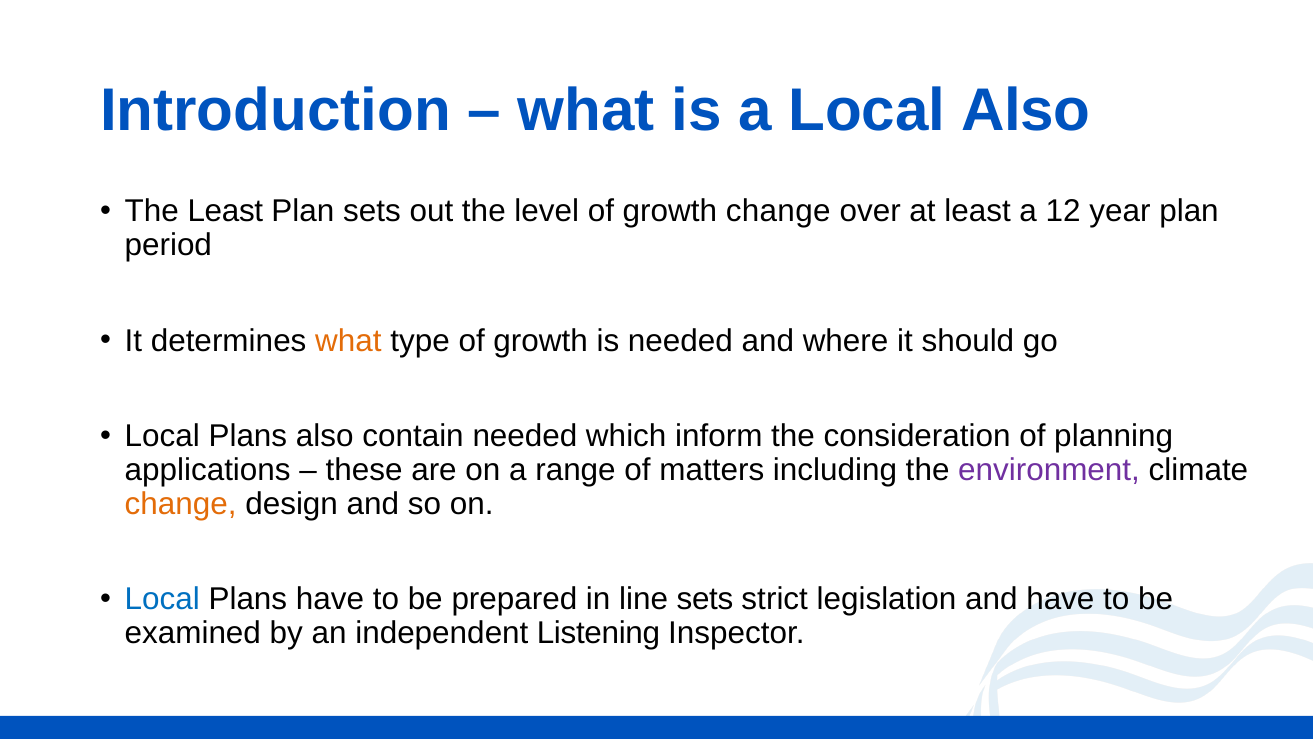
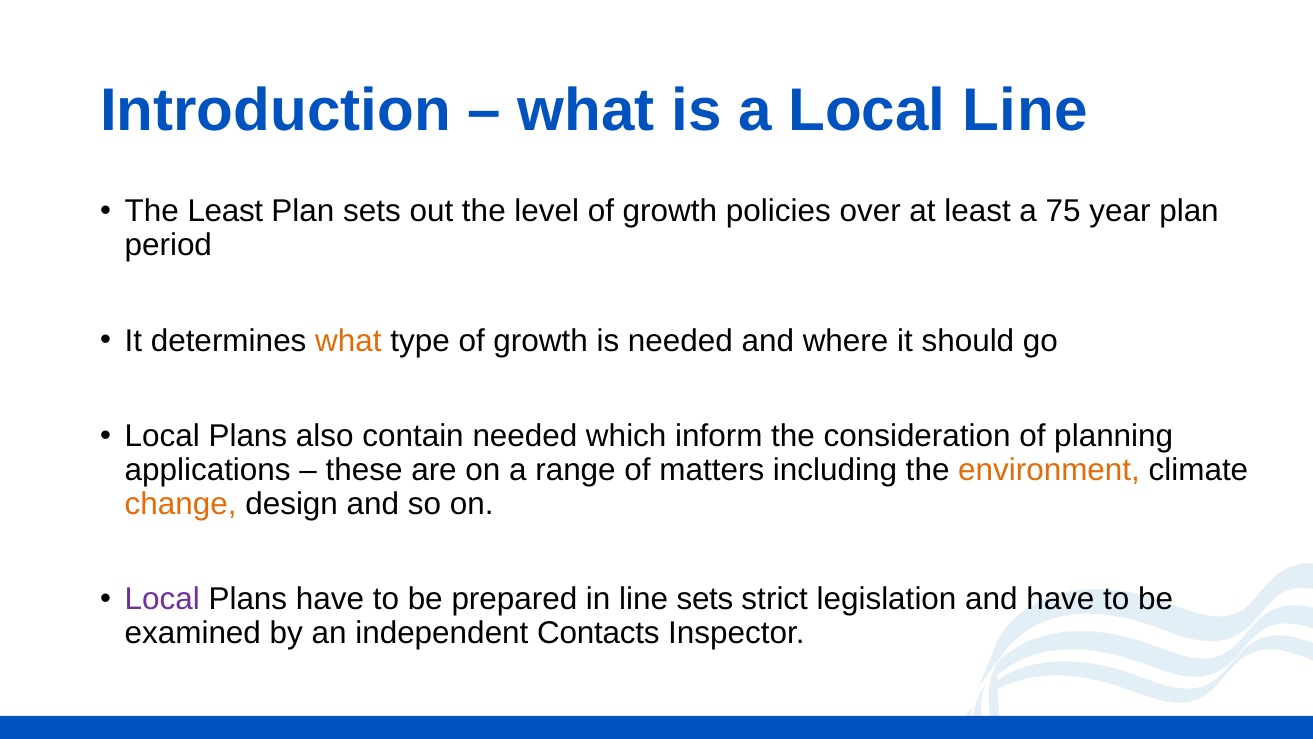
Local Also: Also -> Line
growth change: change -> policies
12: 12 -> 75
environment colour: purple -> orange
Local at (162, 599) colour: blue -> purple
Listening: Listening -> Contacts
